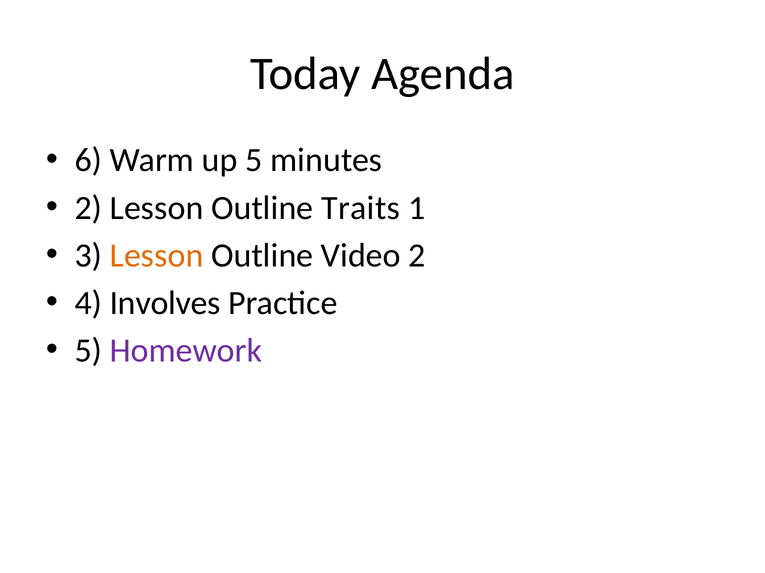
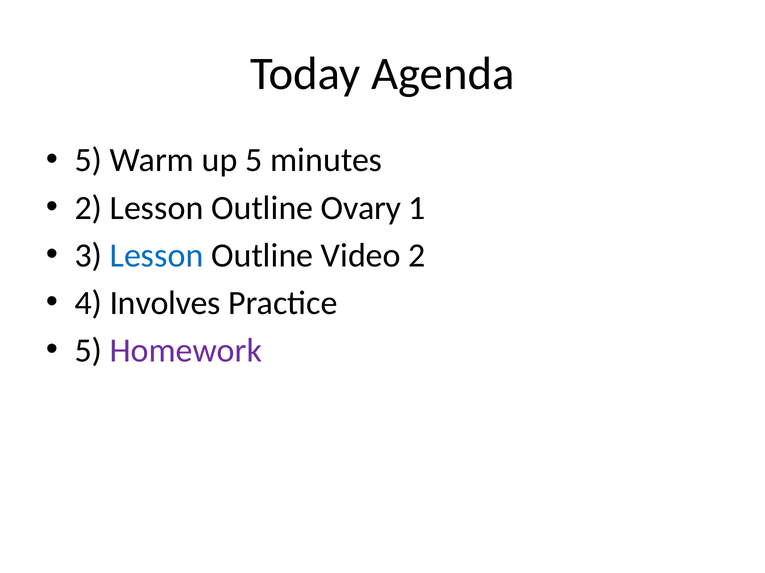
6 at (88, 160): 6 -> 5
Traits: Traits -> Ovary
Lesson at (157, 256) colour: orange -> blue
